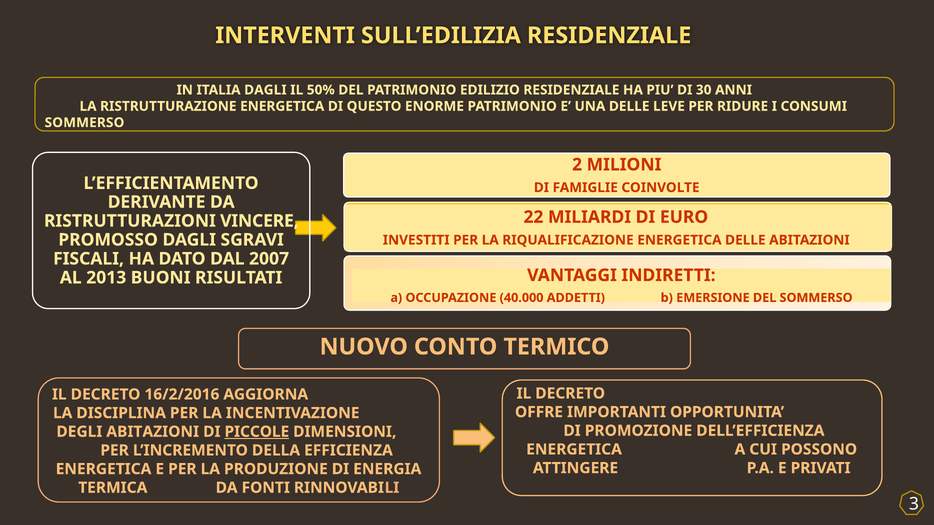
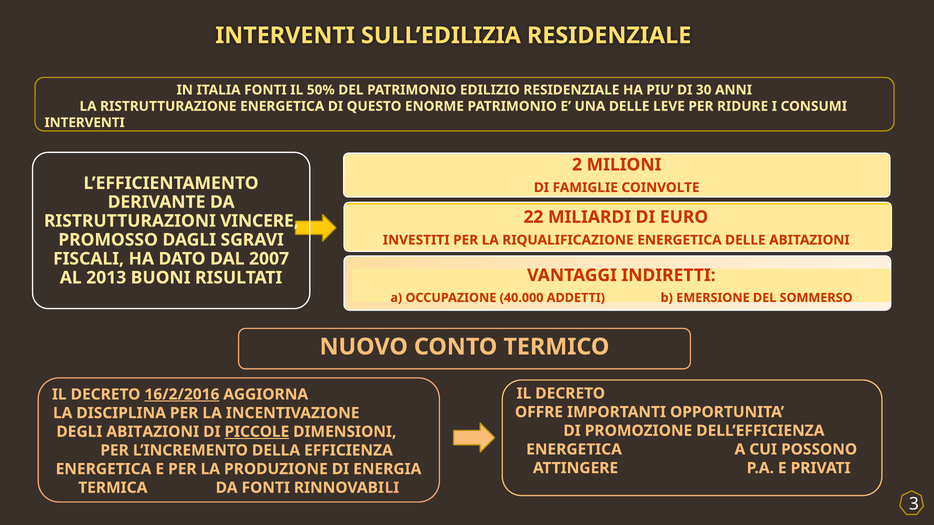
ITALIA DAGLI: DAGLI -> FONTI
SOMMERSO at (84, 123): SOMMERSO -> INTERVENTI
16/2/2016 underline: none -> present
